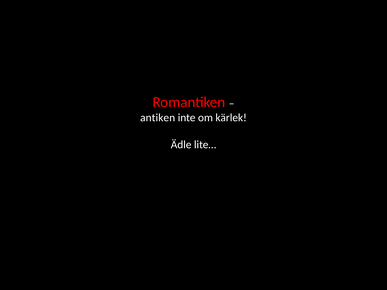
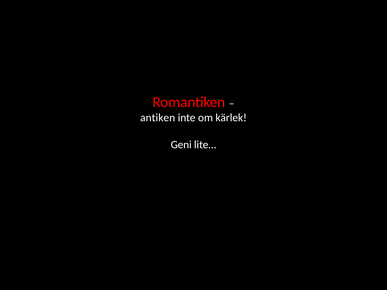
Ädle: Ädle -> Geni
